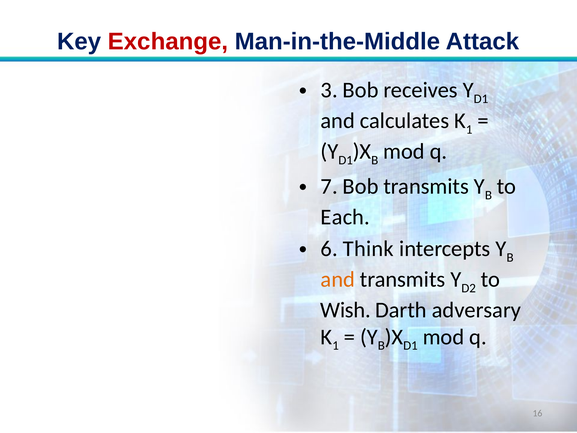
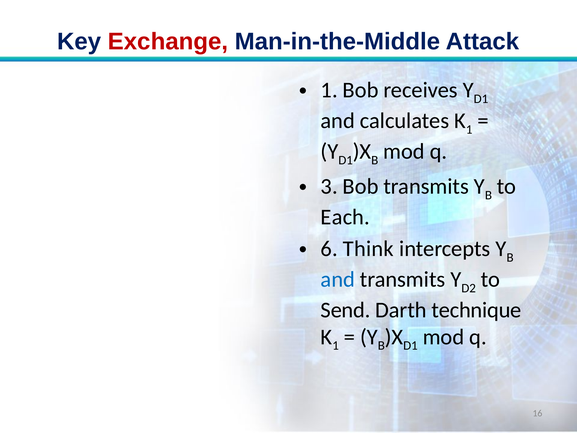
3 at (329, 90): 3 -> 1
7: 7 -> 3
and at (338, 279) colour: orange -> blue
Wish: Wish -> Send
adversary: adversary -> technique
